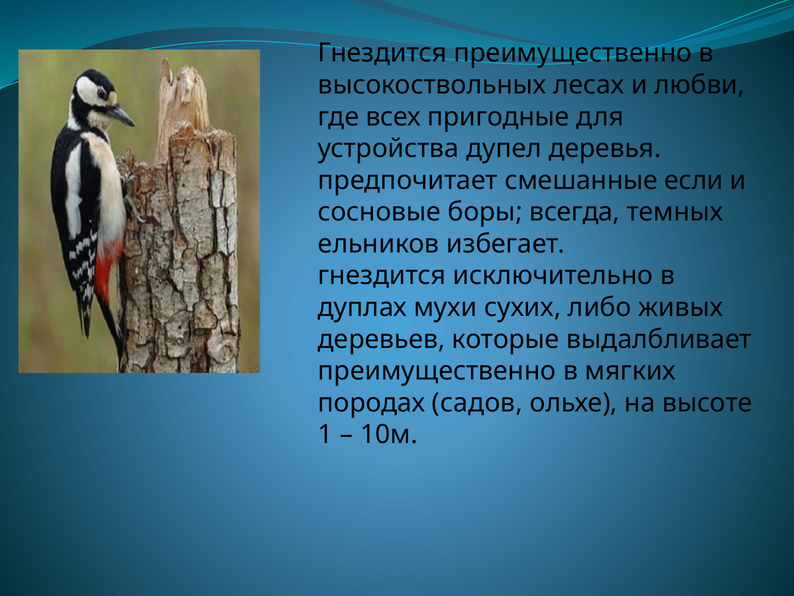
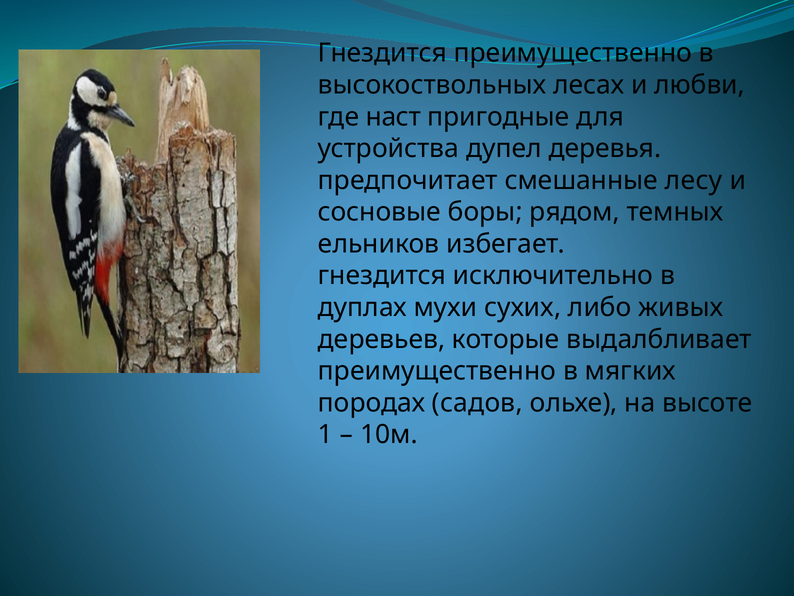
всех: всех -> наст
если: если -> лесу
всегда: всегда -> рядом
